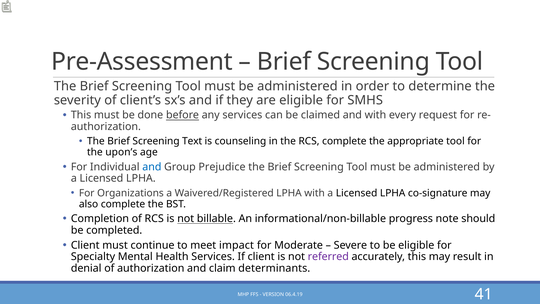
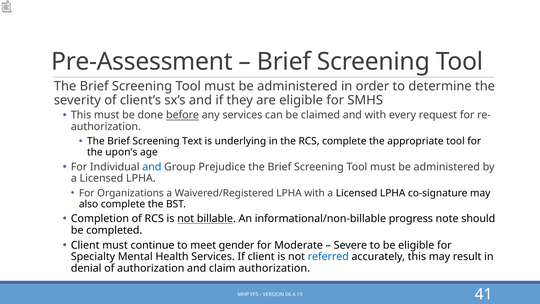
counseling: counseling -> underlying
impact: impact -> gender
referred colour: purple -> blue
claim determinants: determinants -> authorization
